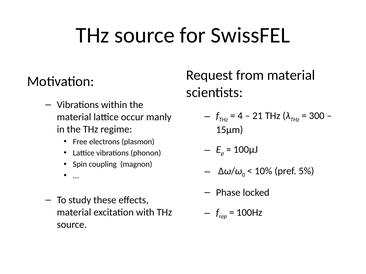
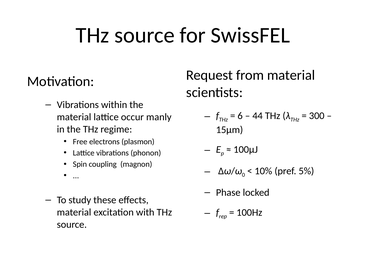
4: 4 -> 6
21: 21 -> 44
